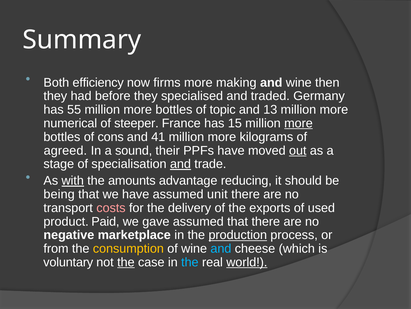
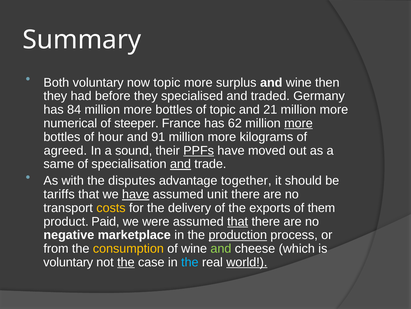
Both efficiency: efficiency -> voluntary
now firms: firms -> topic
making: making -> surplus
55: 55 -> 84
13: 13 -> 21
15: 15 -> 62
cons: cons -> hour
41: 41 -> 91
PPFs underline: none -> present
out underline: present -> none
stage: stage -> same
with underline: present -> none
amounts: amounts -> disputes
reducing: reducing -> together
being: being -> tariffs
have at (136, 194) underline: none -> present
costs colour: pink -> yellow
used: used -> them
gave: gave -> were
that at (238, 221) underline: none -> present
and at (221, 248) colour: light blue -> light green
